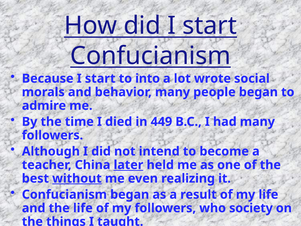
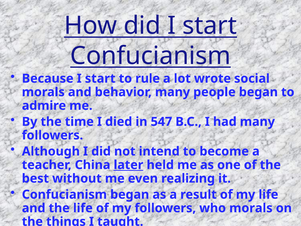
into: into -> rule
449: 449 -> 547
without underline: present -> none
who society: society -> morals
